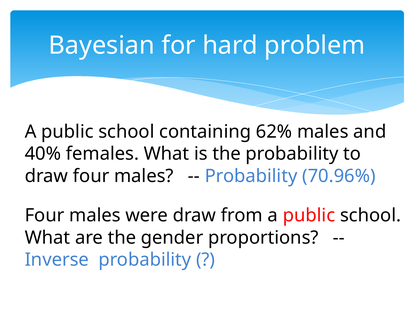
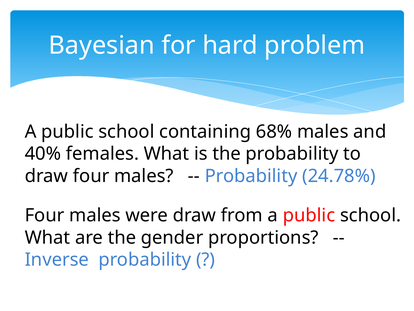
62%: 62% -> 68%
70.96%: 70.96% -> 24.78%
